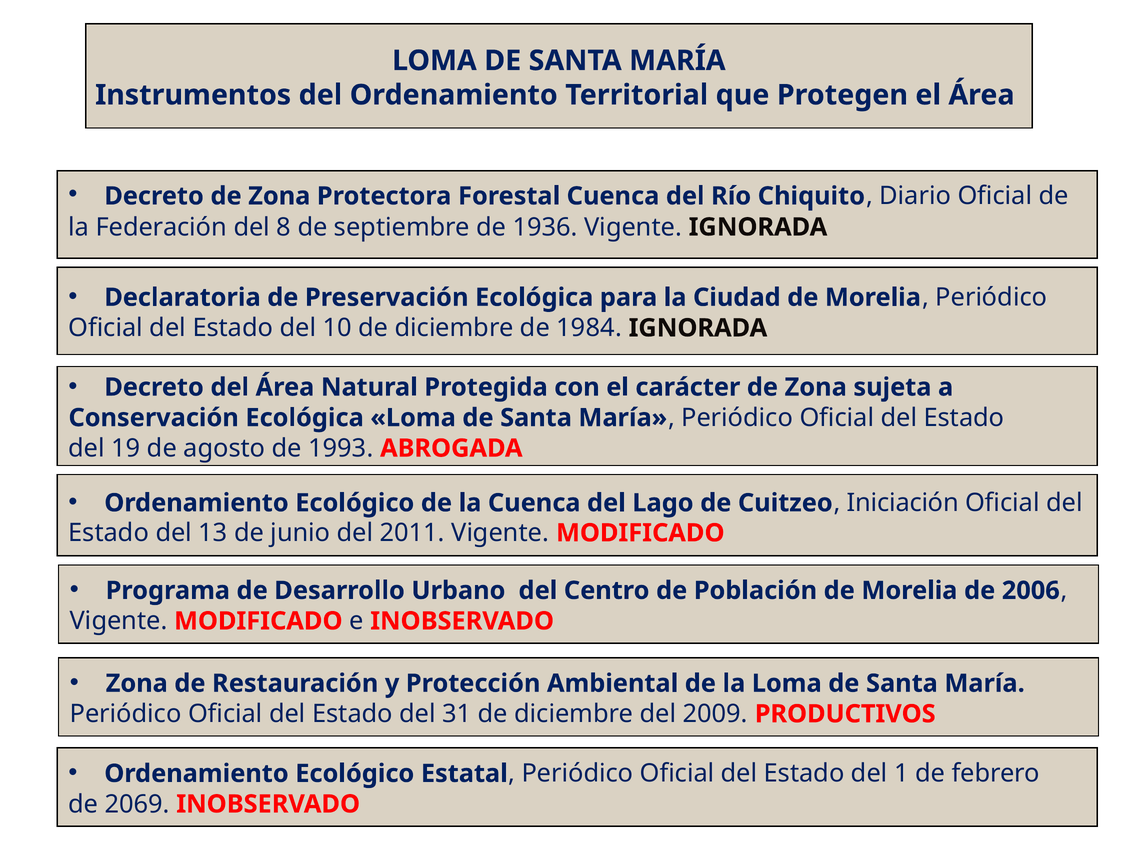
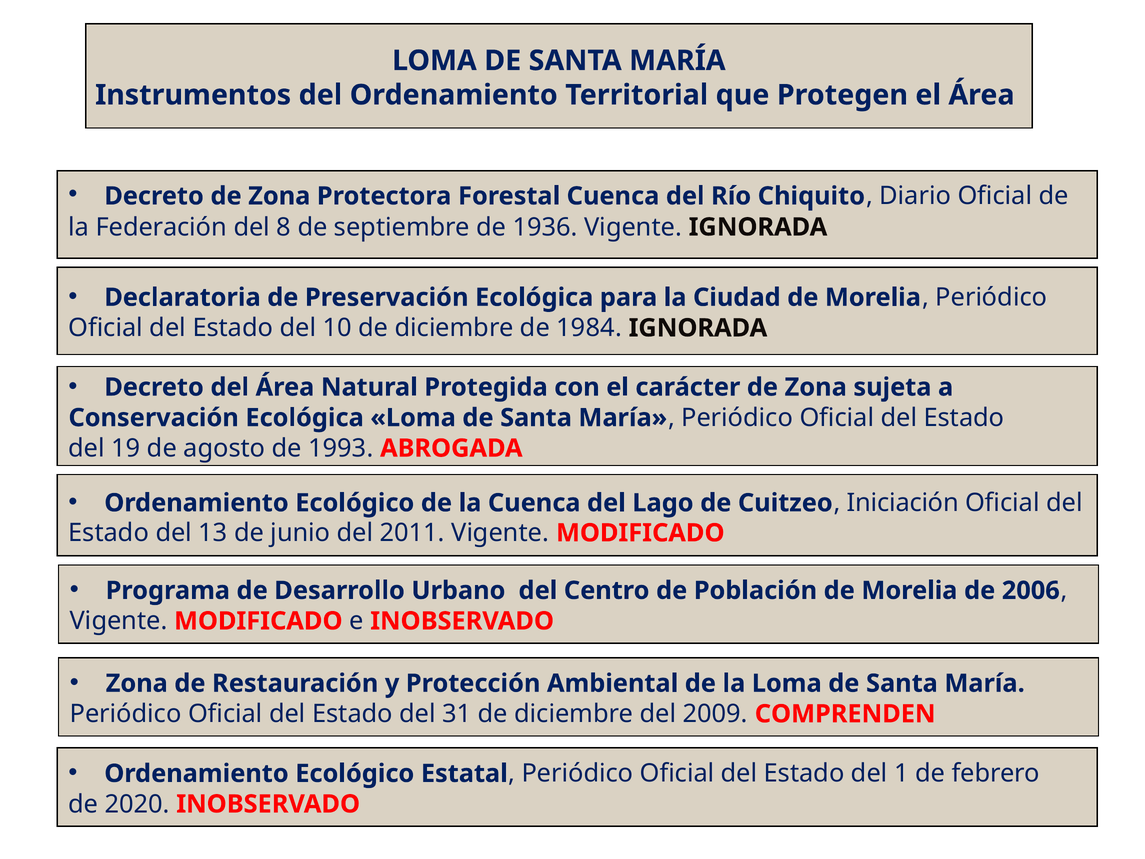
PRODUCTIVOS: PRODUCTIVOS -> COMPRENDEN
2069: 2069 -> 2020
